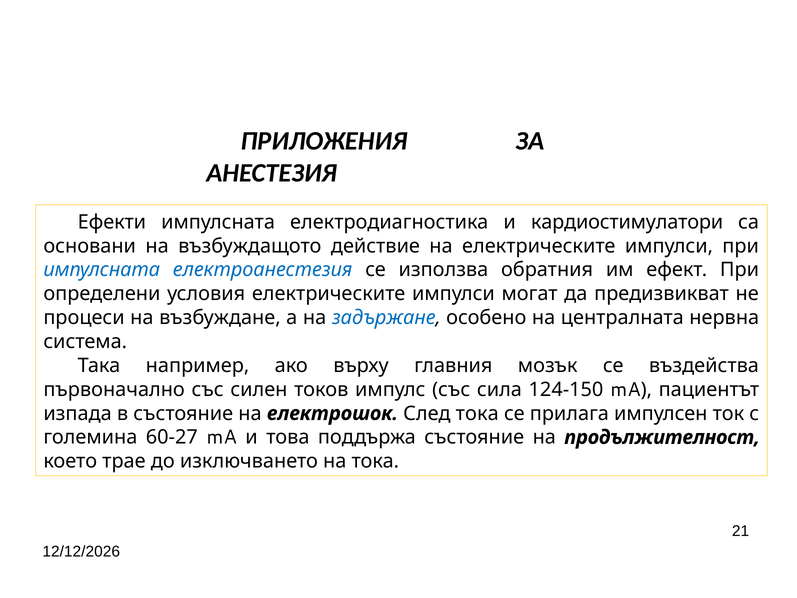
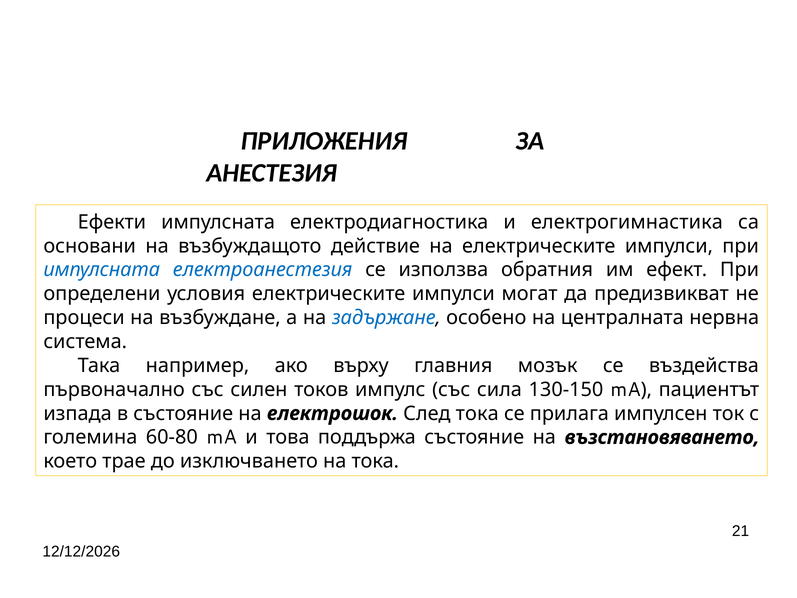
кардиостимулатори: кардиостимулатори -> електрогимнастика
124-150: 124-150 -> 130-150
60-27: 60-27 -> 60-80
продължителност: продължителност -> възстановяването
